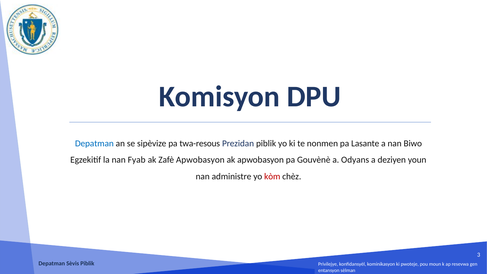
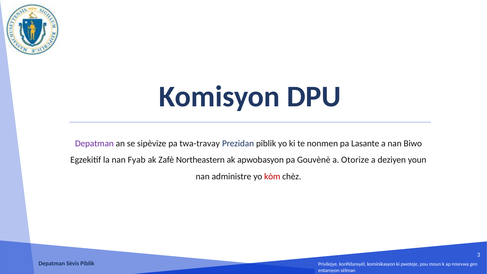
Depatman at (94, 143) colour: blue -> purple
twa-resous: twa-resous -> twa-travay
Zafè Apwobasyon: Apwobasyon -> Northeastern
Odyans: Odyans -> Otorize
